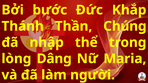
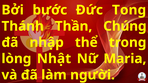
Khắp: Khắp -> Tong
Dâng: Dâng -> Nhật
